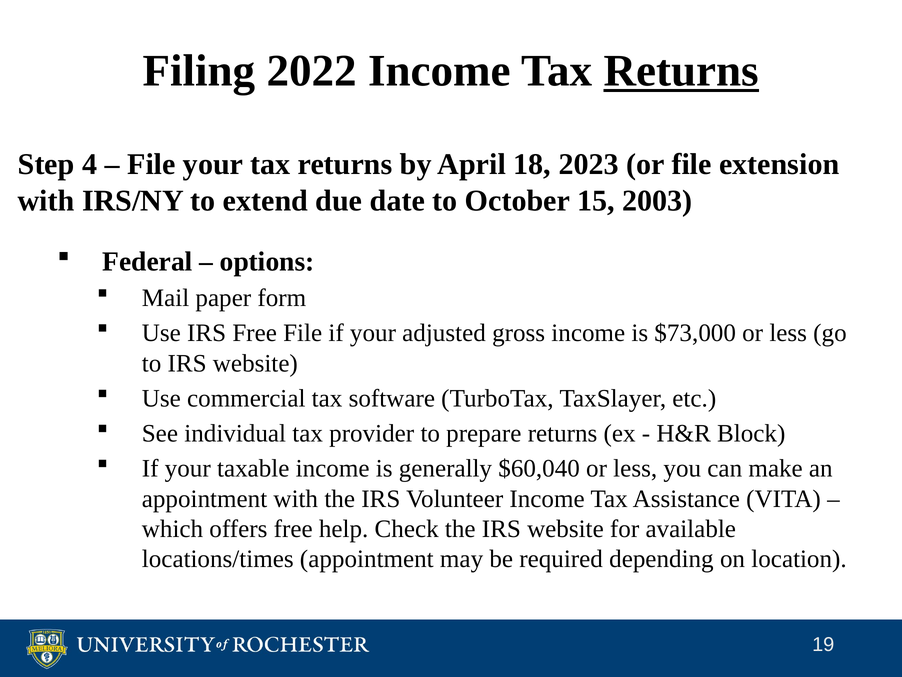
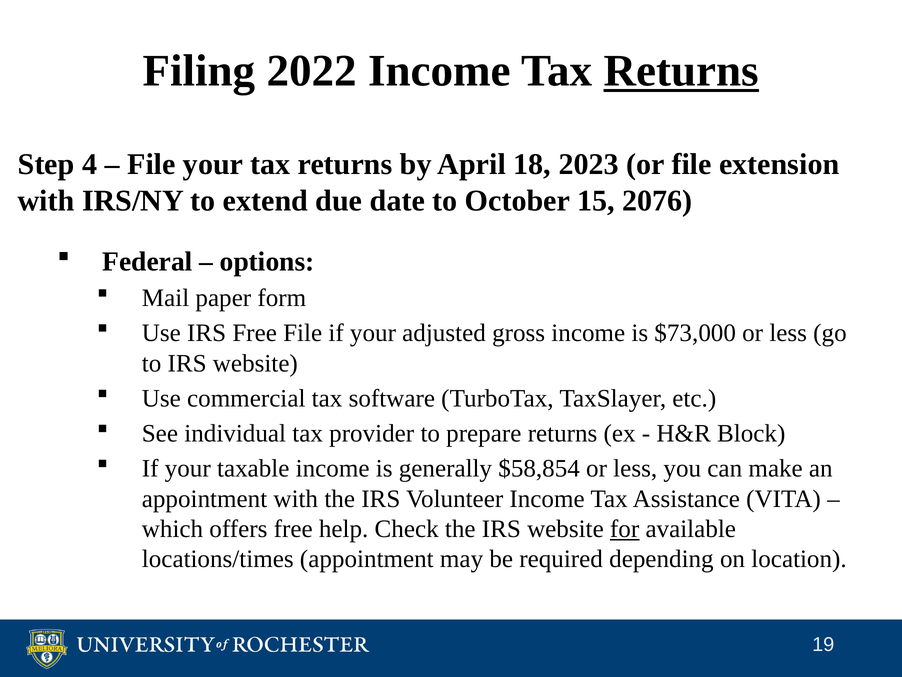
2003: 2003 -> 2076
$60,040: $60,040 -> $58,854
for underline: none -> present
